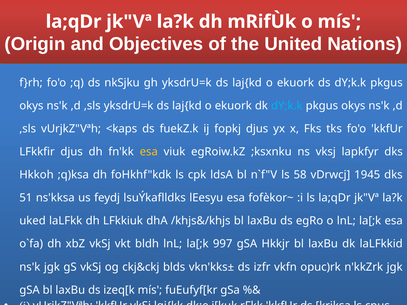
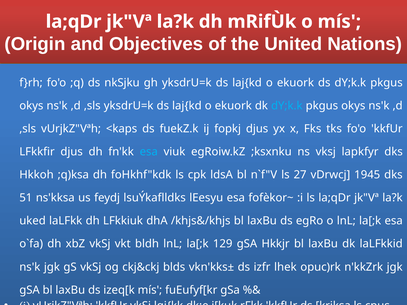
esa at (149, 152) colour: yellow -> light blue
58: 58 -> 27
997: 997 -> 129
vkfn: vkfn -> lhek
